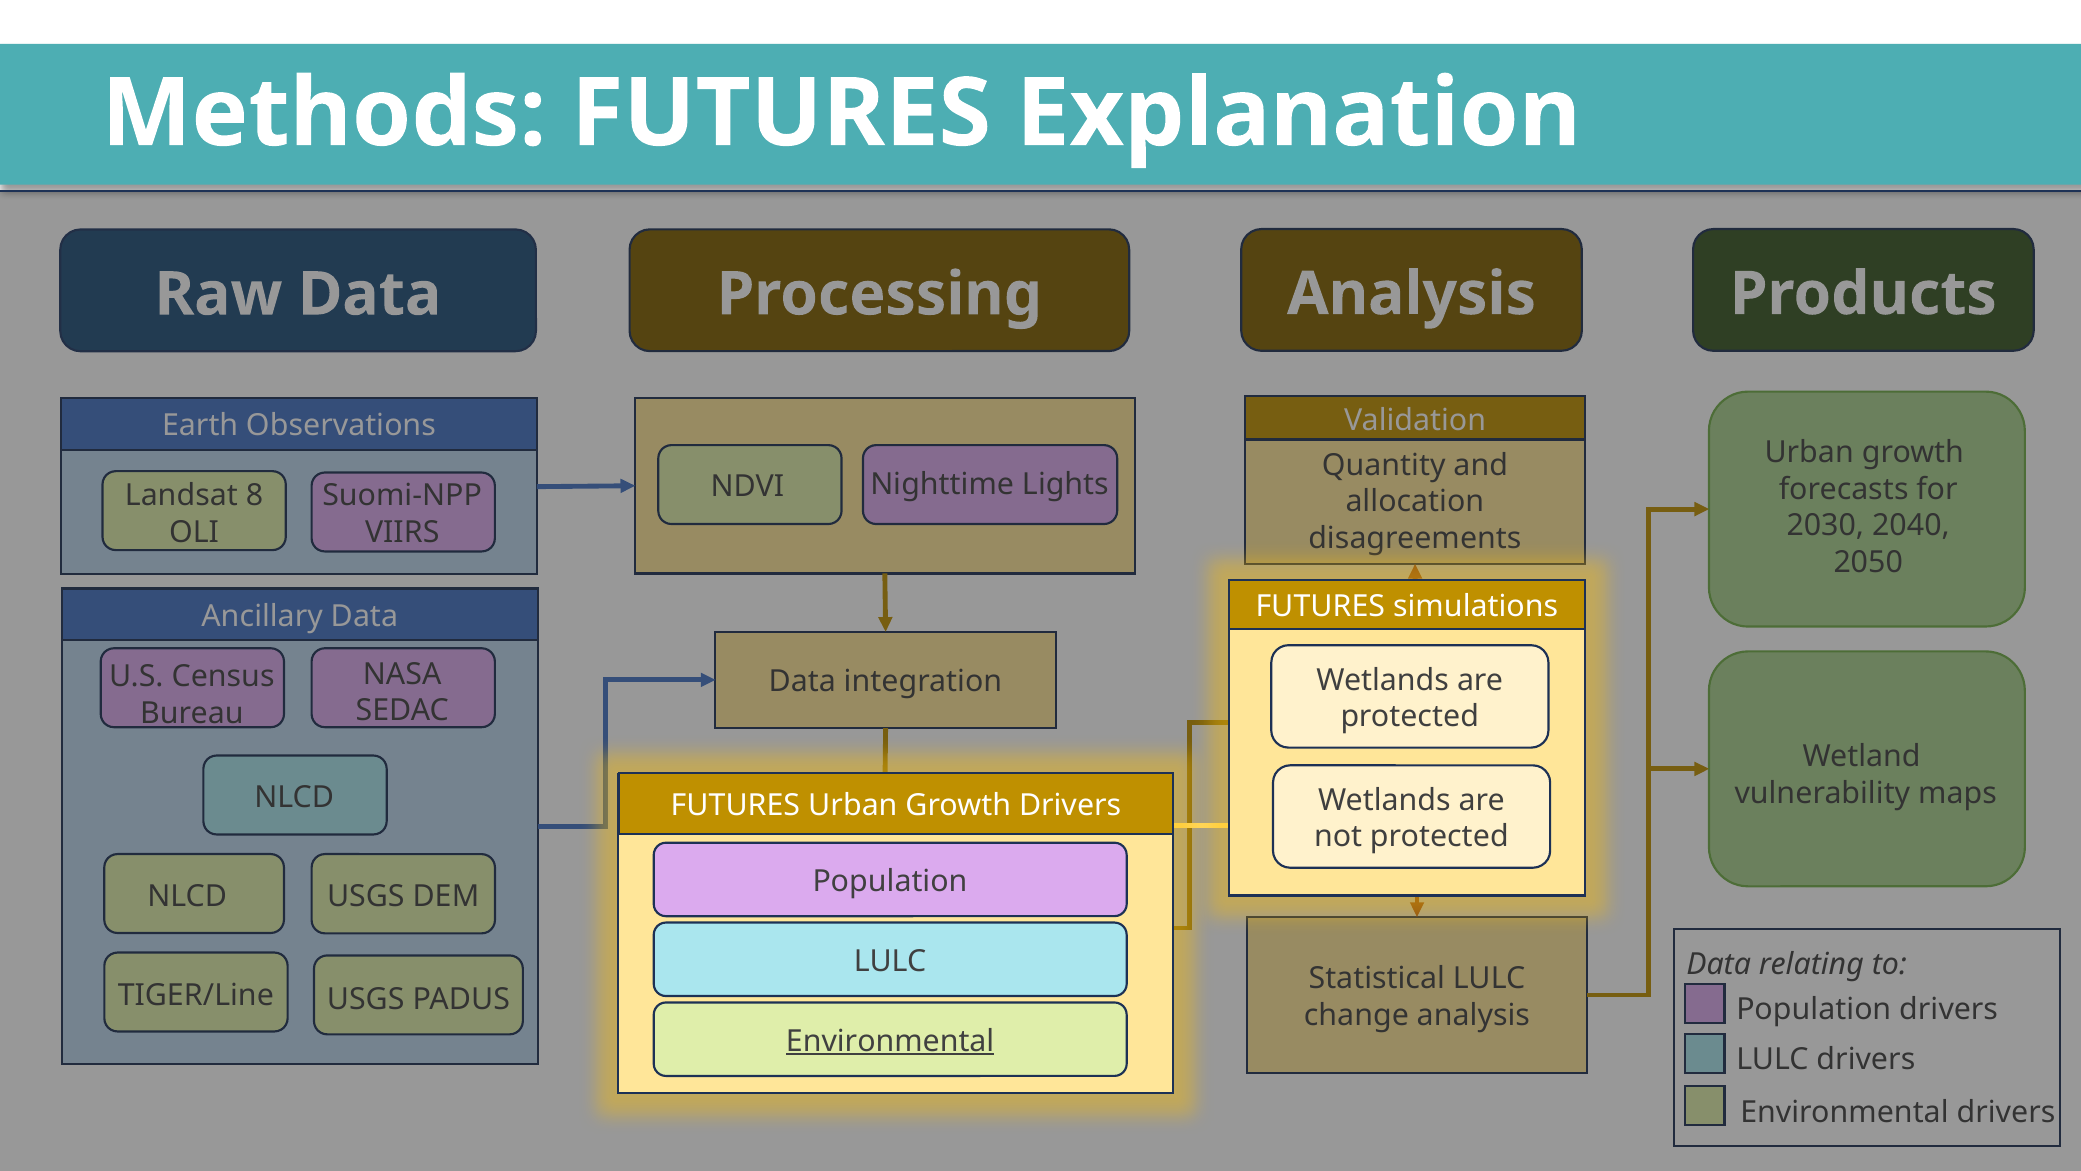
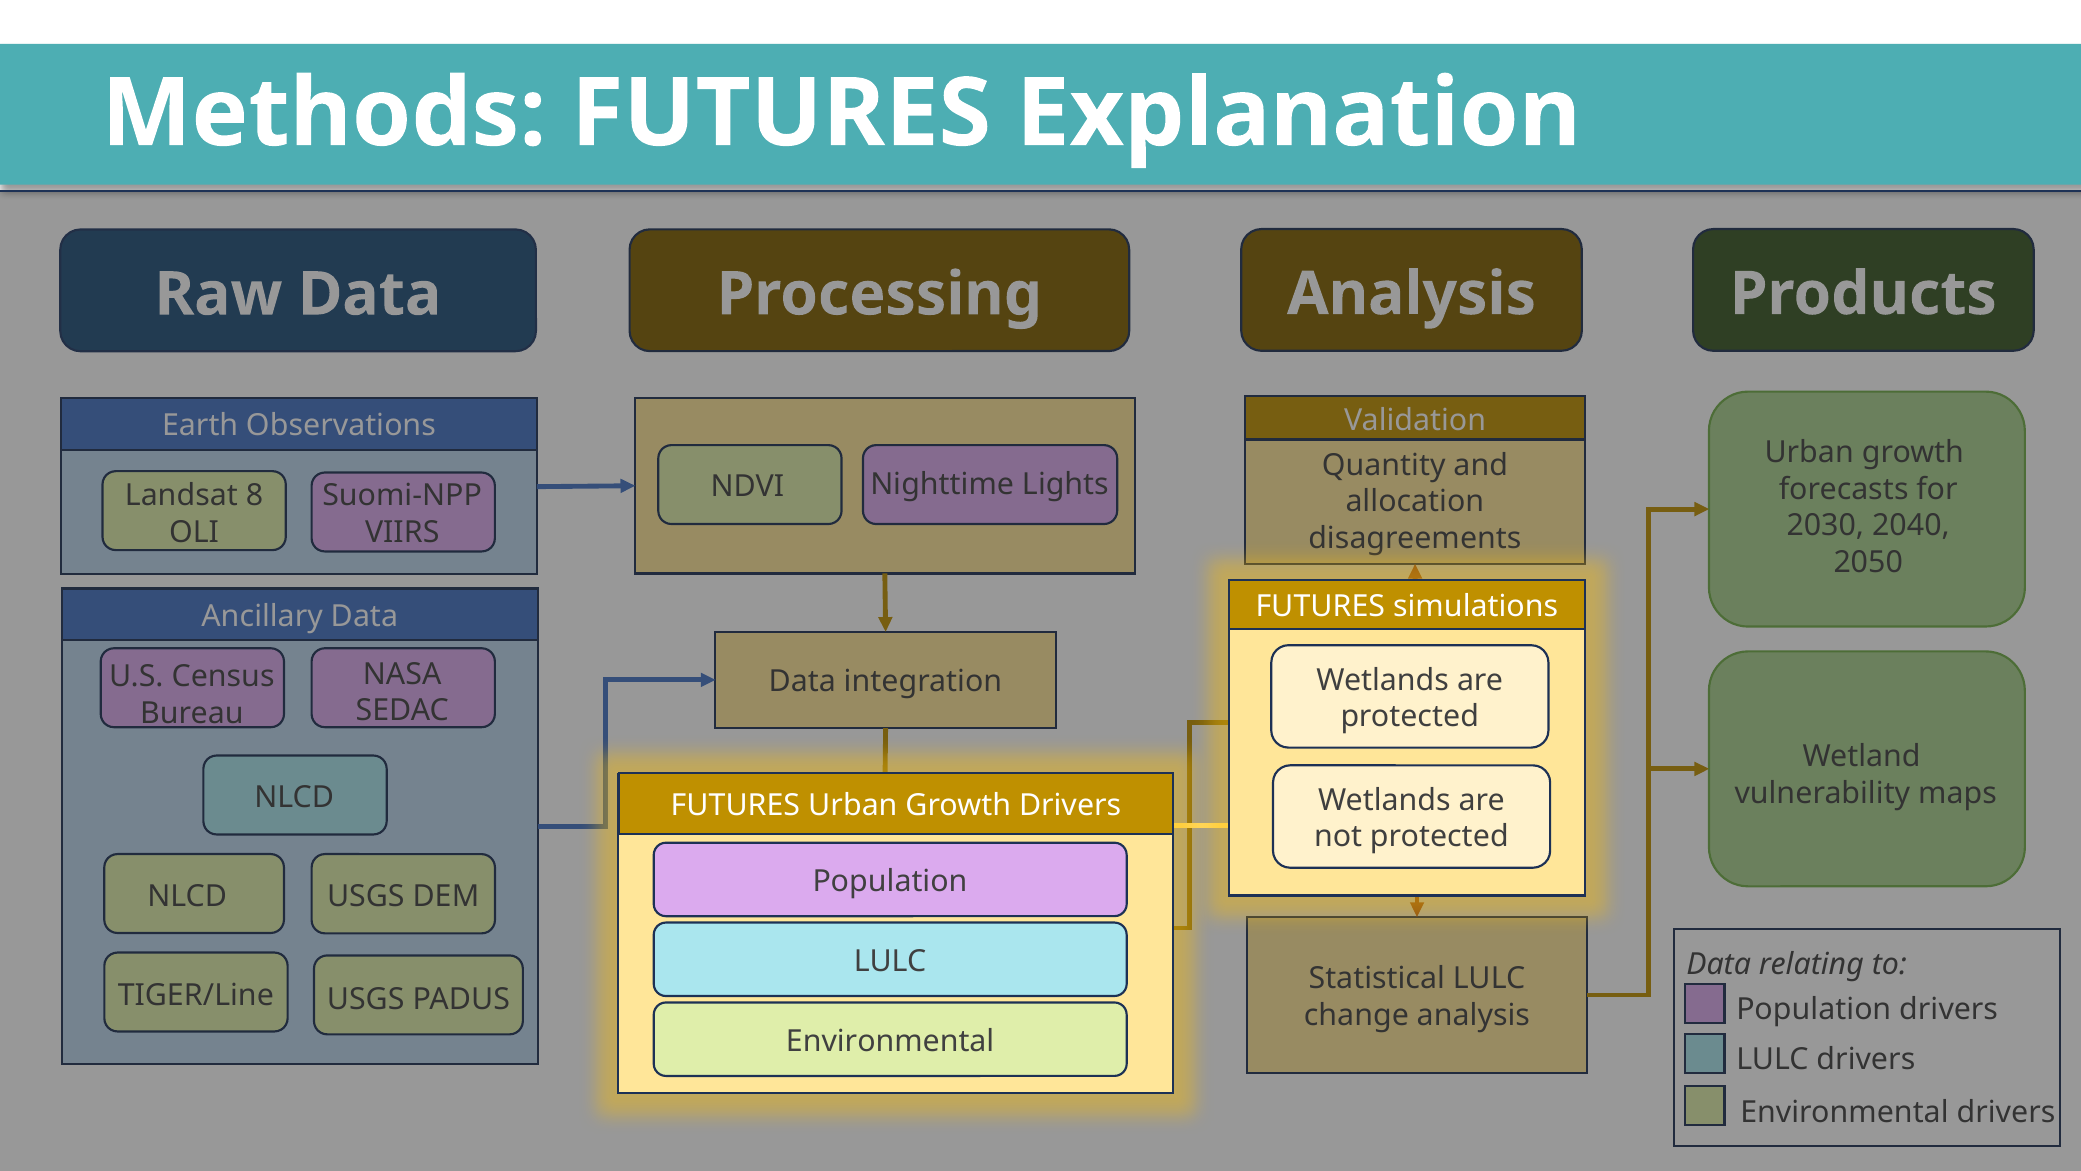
Environmental at (890, 1041) underline: present -> none
